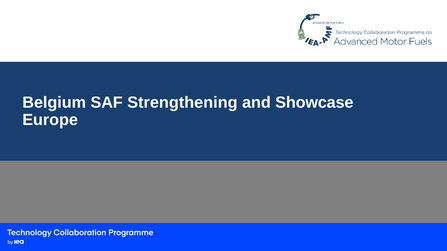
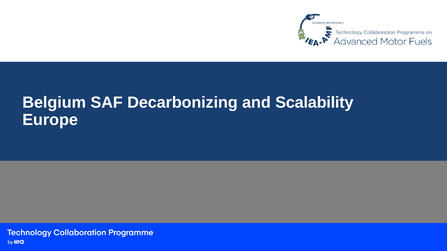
Strengthening: Strengthening -> Decarbonizing
Showcase: Showcase -> Scalability
